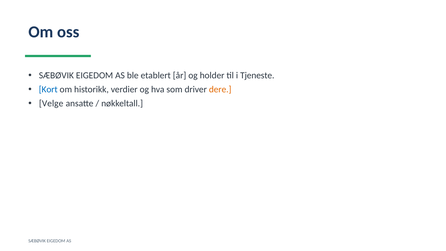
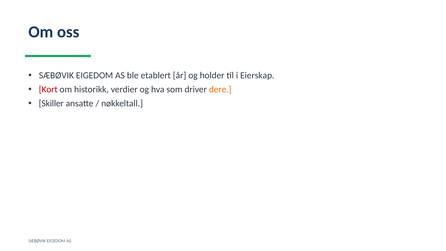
Tjeneste: Tjeneste -> Eierskap
Kort colour: blue -> red
Velge: Velge -> Skiller
